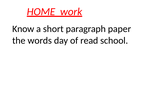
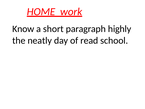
paper: paper -> highly
words: words -> neatly
